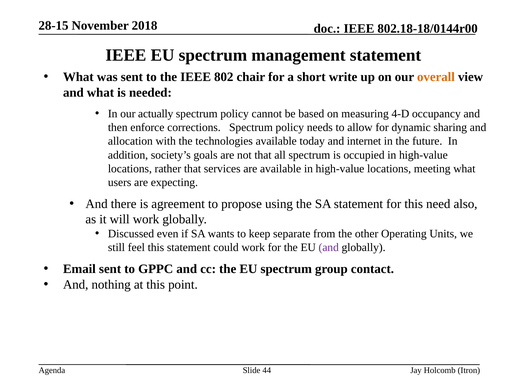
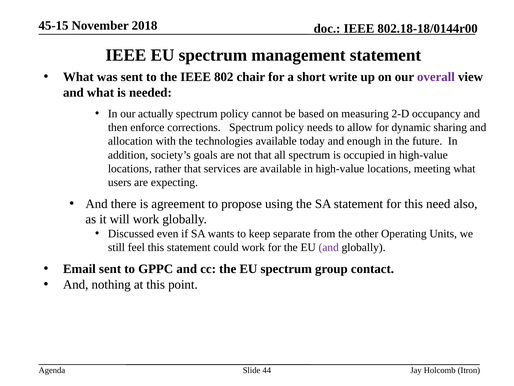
28-15: 28-15 -> 45-15
overall colour: orange -> purple
4-D: 4-D -> 2-D
internet: internet -> enough
